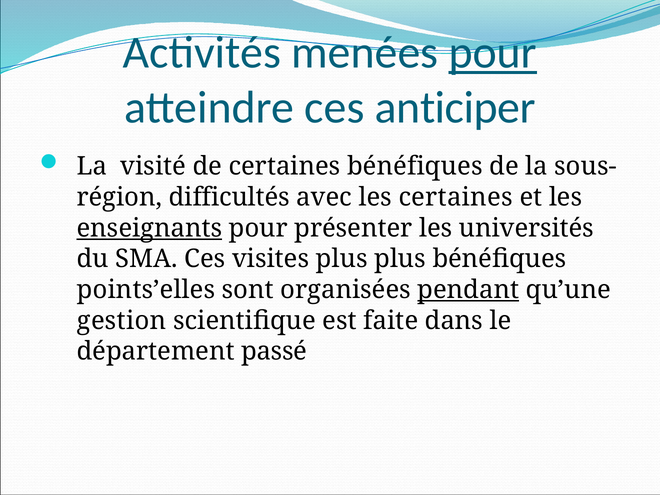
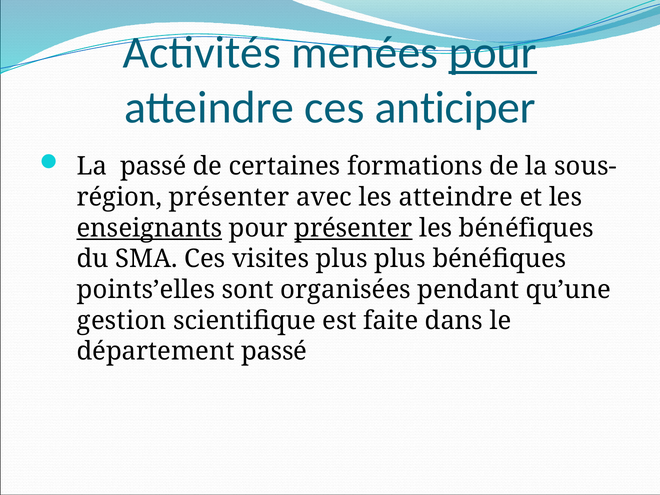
La visité: visité -> passé
certaines bénéfiques: bénéfiques -> formations
difficultés at (229, 197): difficultés -> présenter
les certaines: certaines -> atteindre
présenter at (353, 228) underline: none -> present
les universités: universités -> bénéfiques
pendant underline: present -> none
